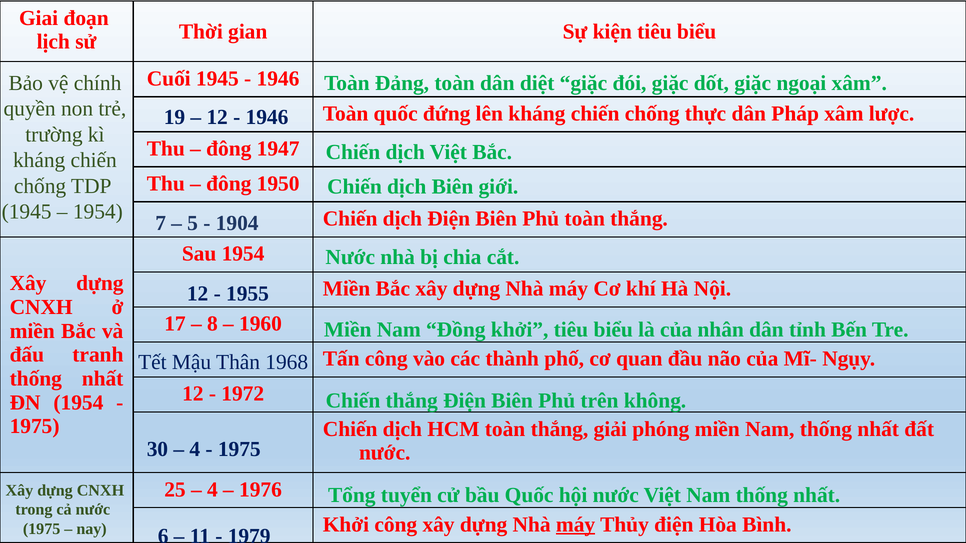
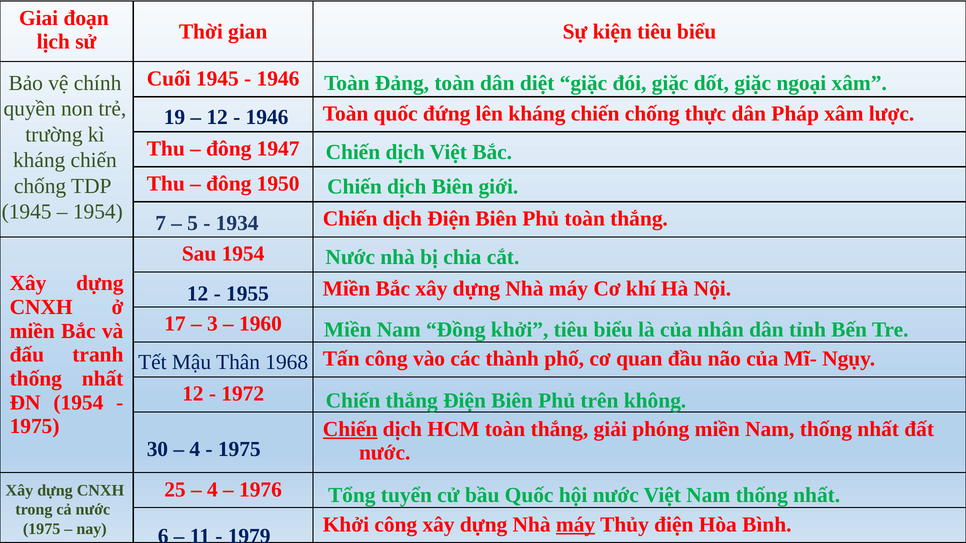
1904: 1904 -> 1934
8: 8 -> 3
Chiến at (350, 429) underline: none -> present
